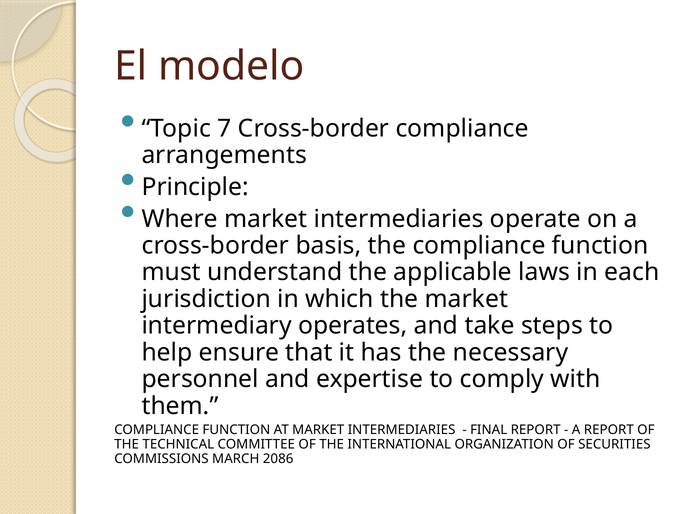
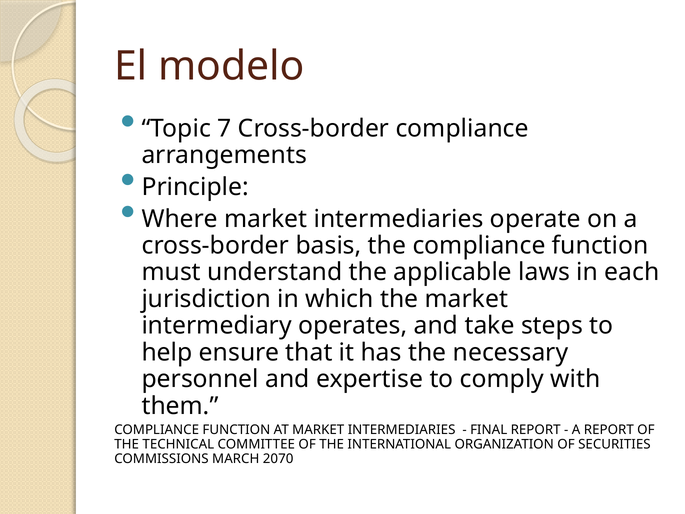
2086: 2086 -> 2070
